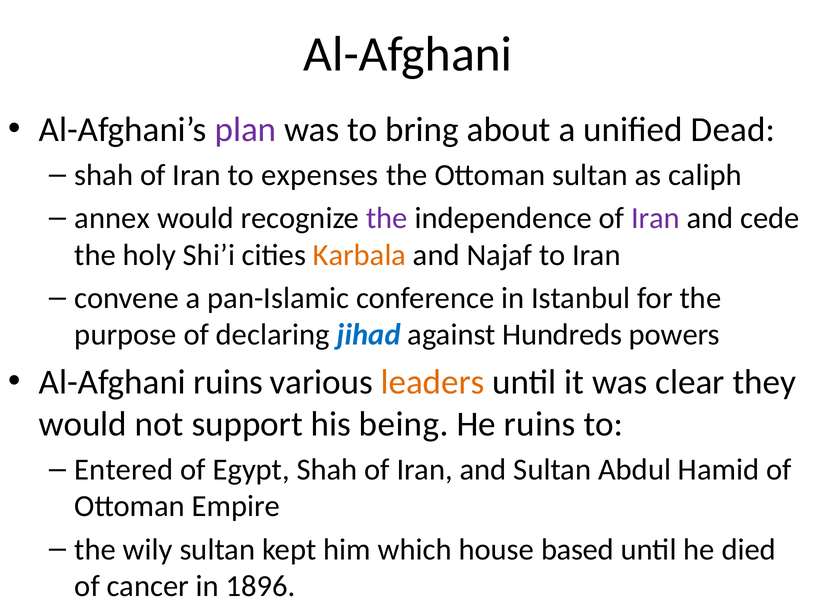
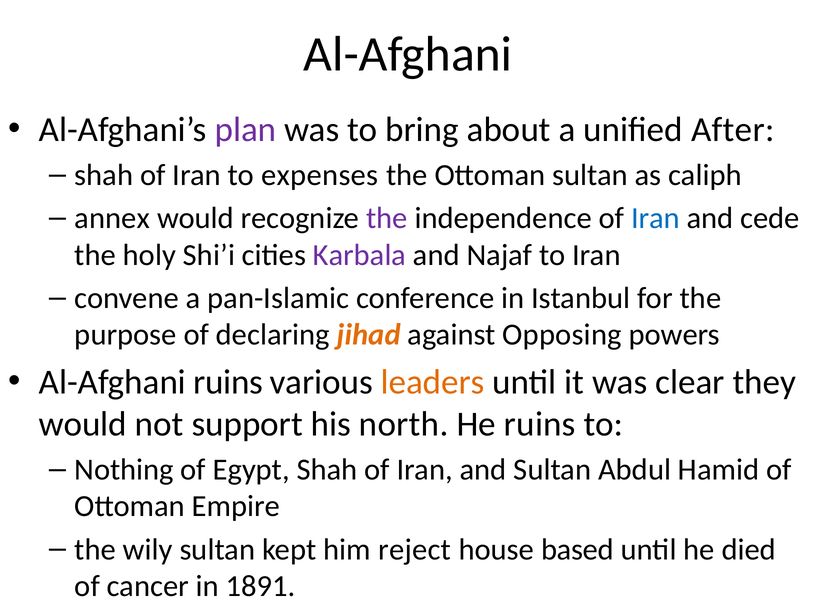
Dead: Dead -> After
Iran at (655, 218) colour: purple -> blue
Karbala colour: orange -> purple
jihad colour: blue -> orange
Hundreds: Hundreds -> Opposing
being: being -> north
Entered: Entered -> Nothing
which: which -> reject
1896: 1896 -> 1891
